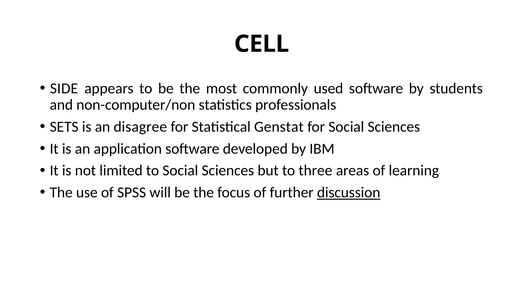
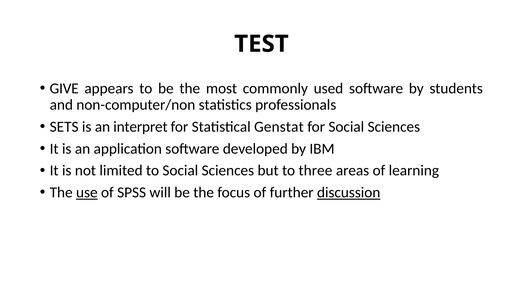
CELL: CELL -> TEST
SIDE: SIDE -> GIVE
disagree: disagree -> interpret
use underline: none -> present
